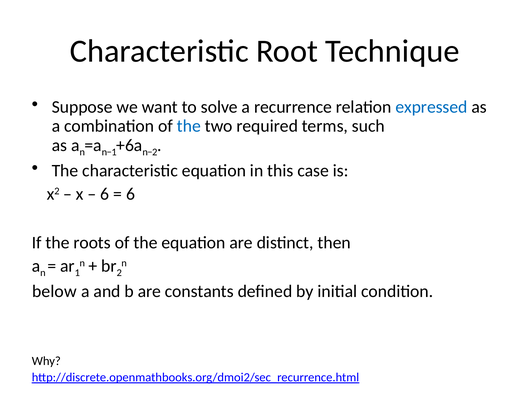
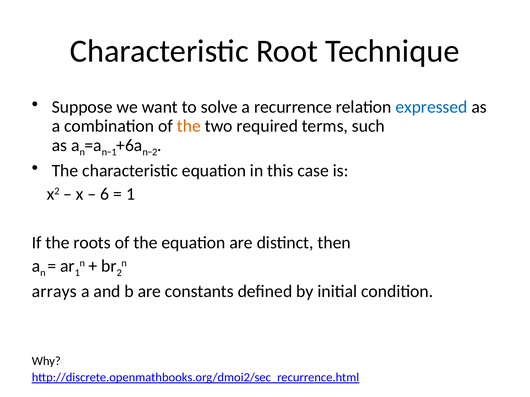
the at (189, 126) colour: blue -> orange
6 at (130, 194): 6 -> 1
below: below -> arrays
